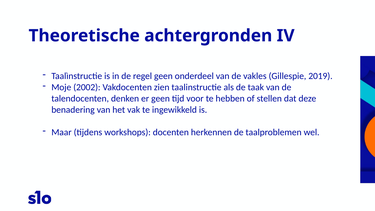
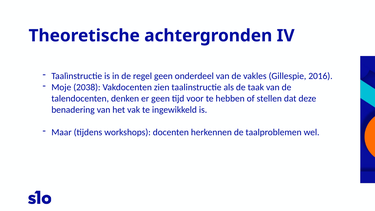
2019: 2019 -> 2016
2002: 2002 -> 2038
